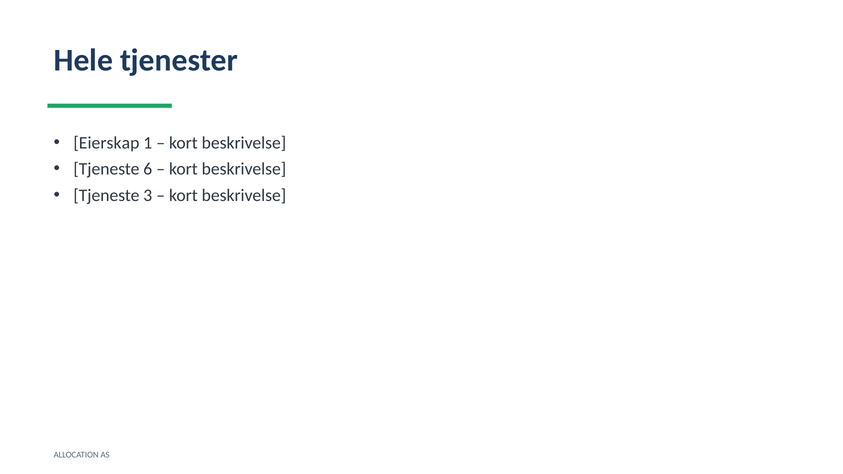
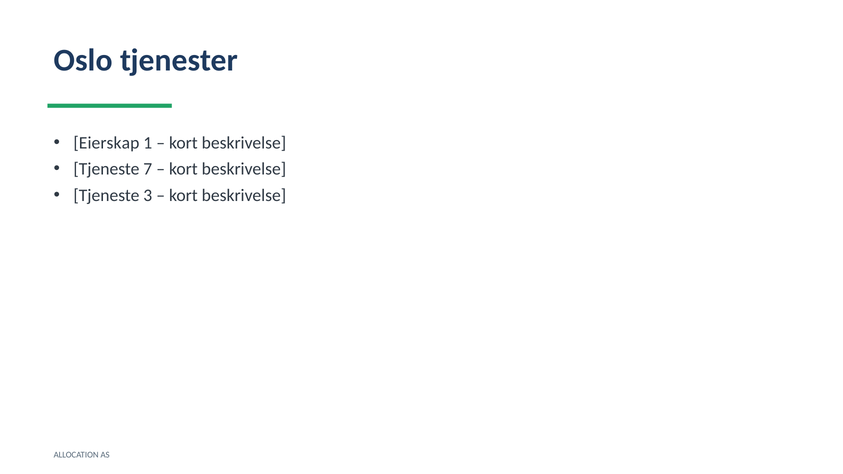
Hele: Hele -> Oslo
6: 6 -> 7
